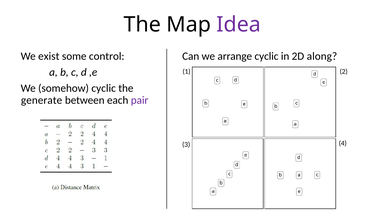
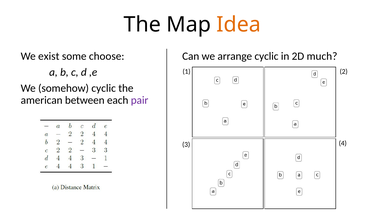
Idea colour: purple -> orange
along: along -> much
control: control -> choose
generate: generate -> american
